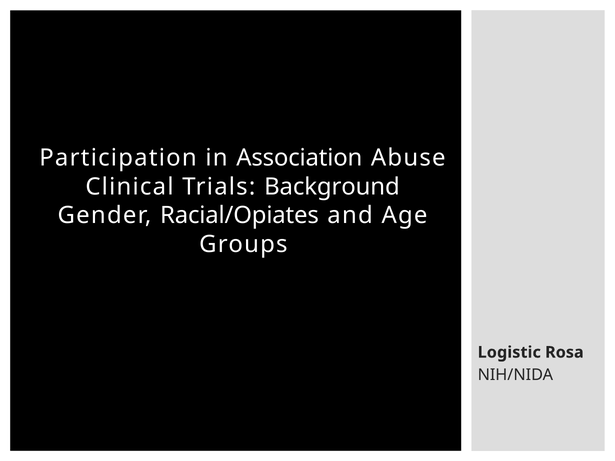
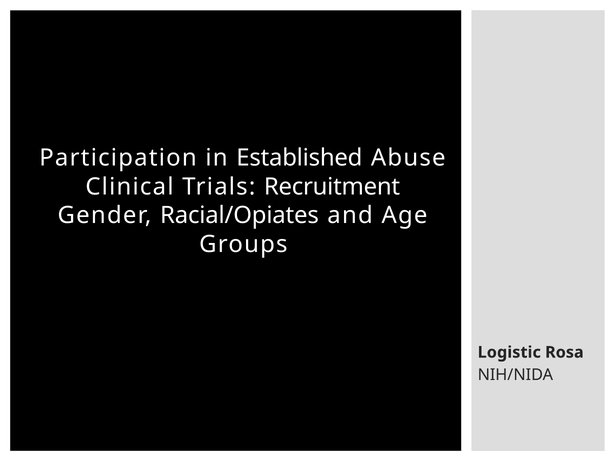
Association: Association -> Established
Background: Background -> Recruitment
